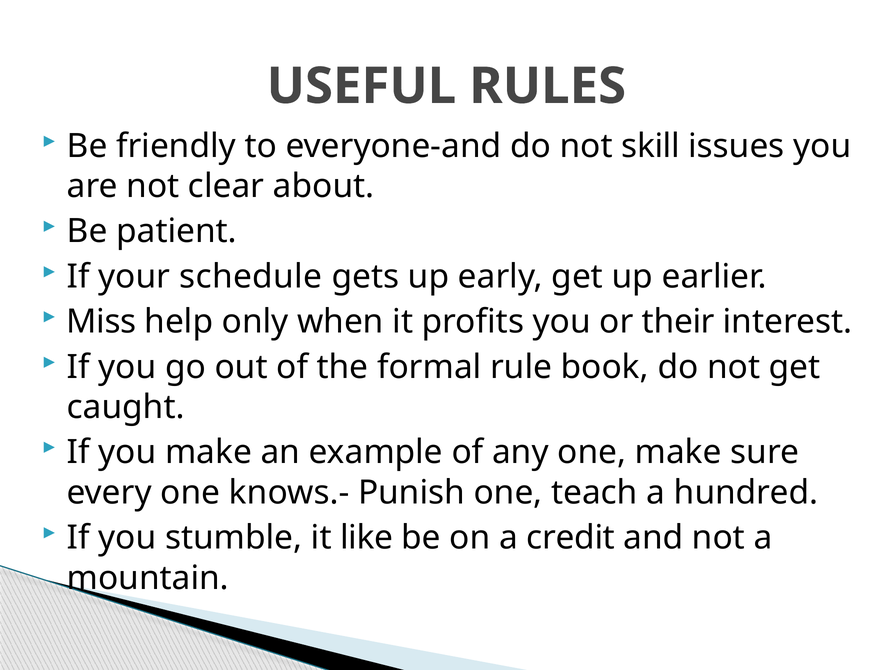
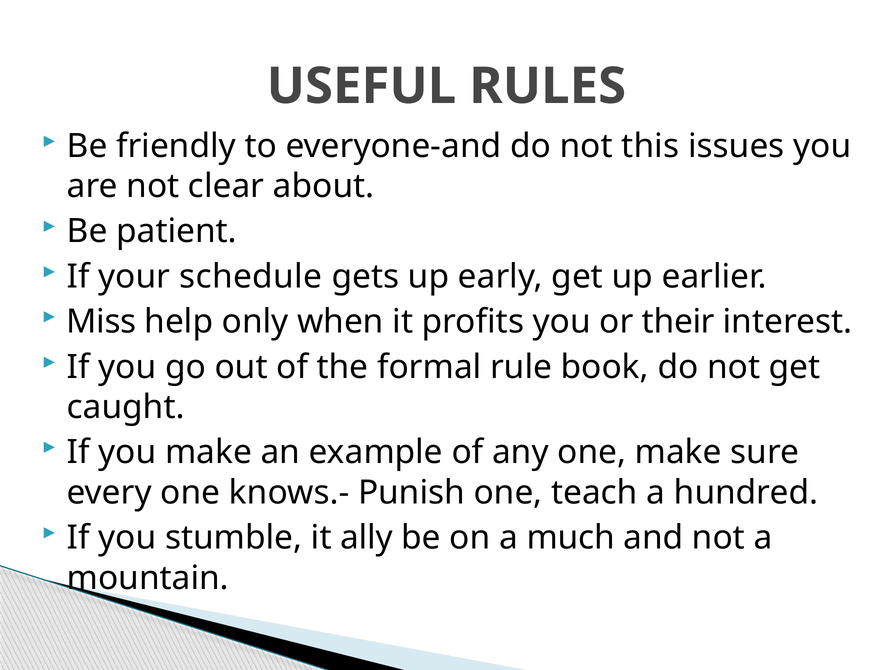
skill: skill -> this
like: like -> ally
credit: credit -> much
